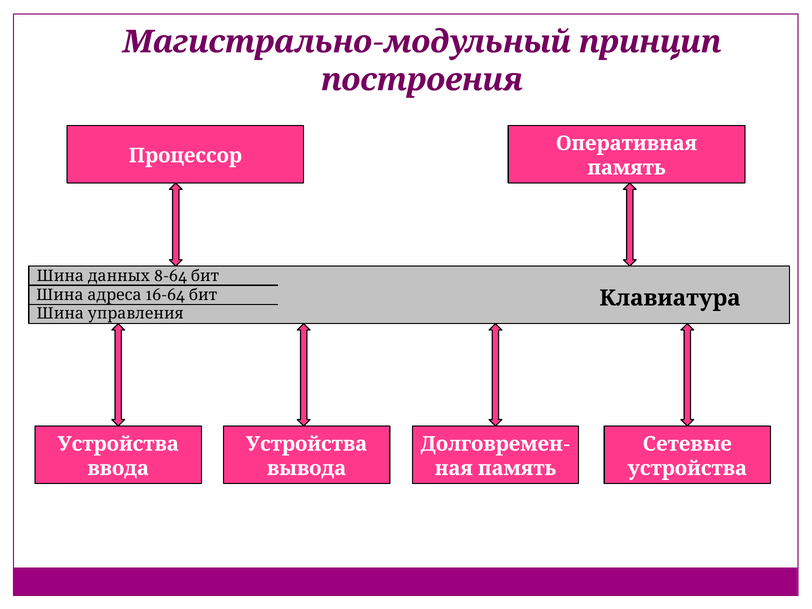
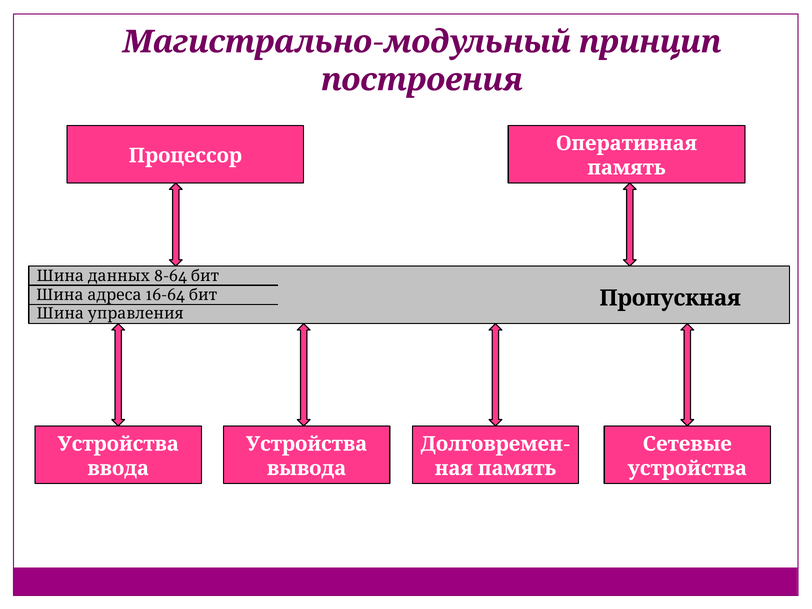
Клавиатура: Клавиатура -> Пропускная
